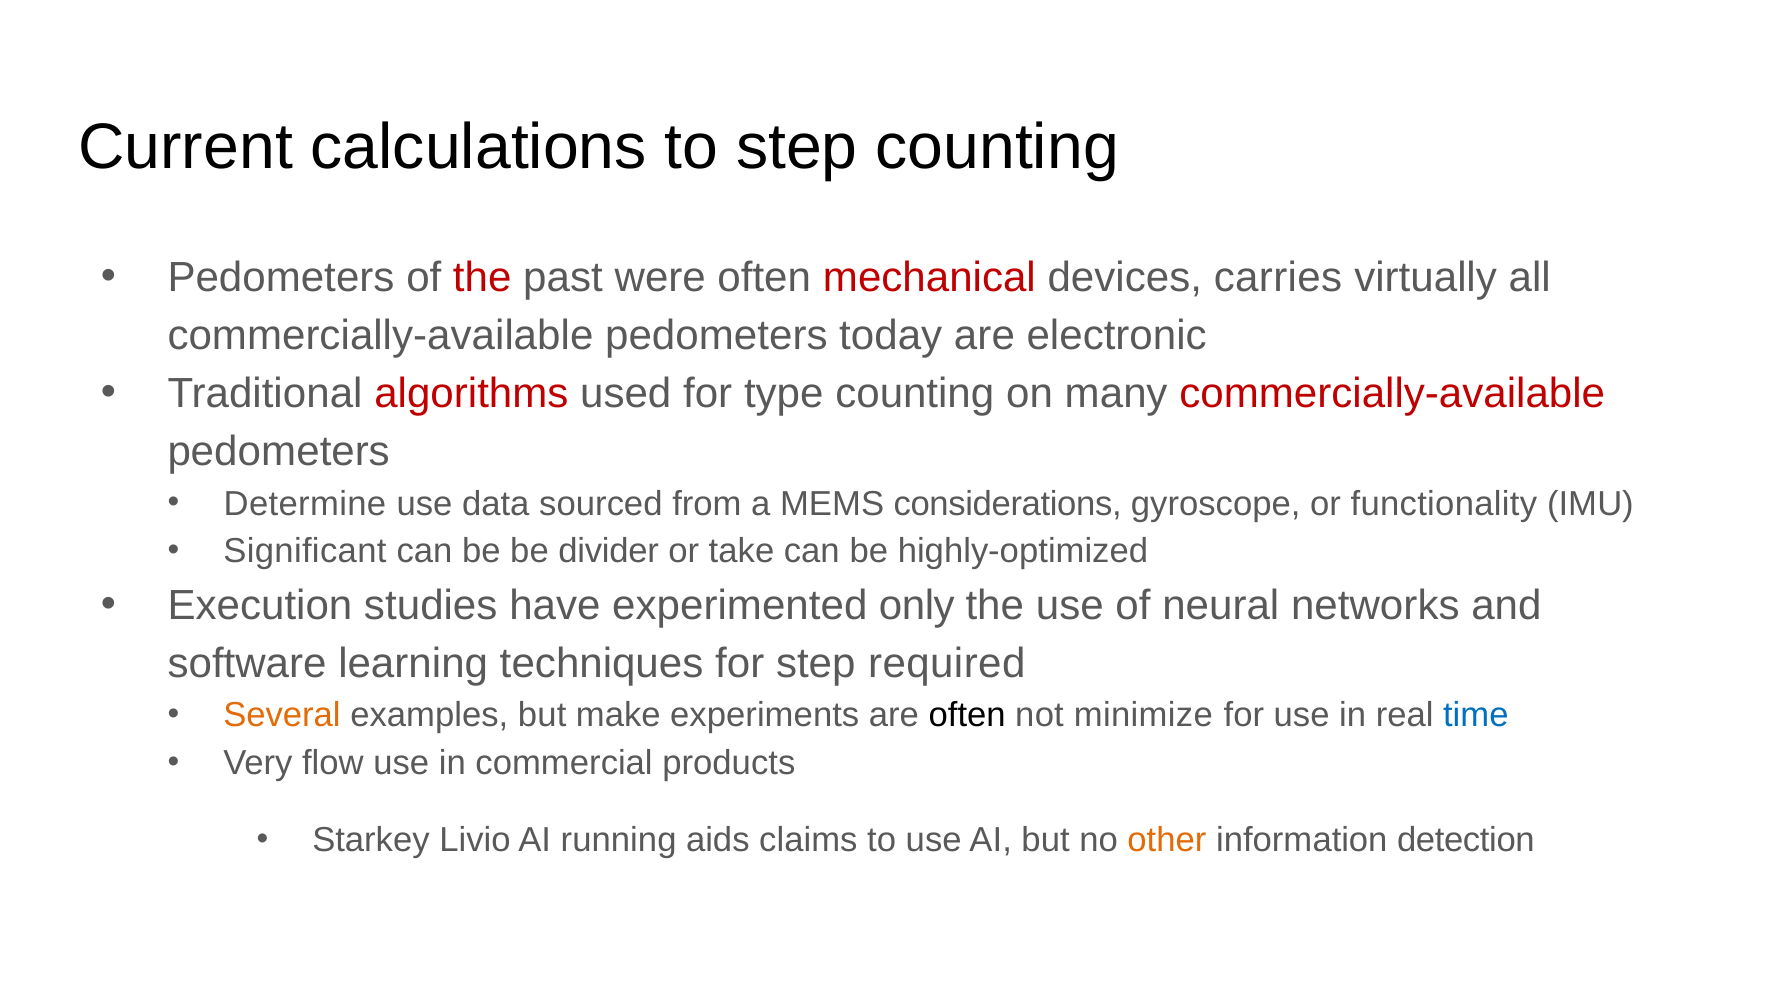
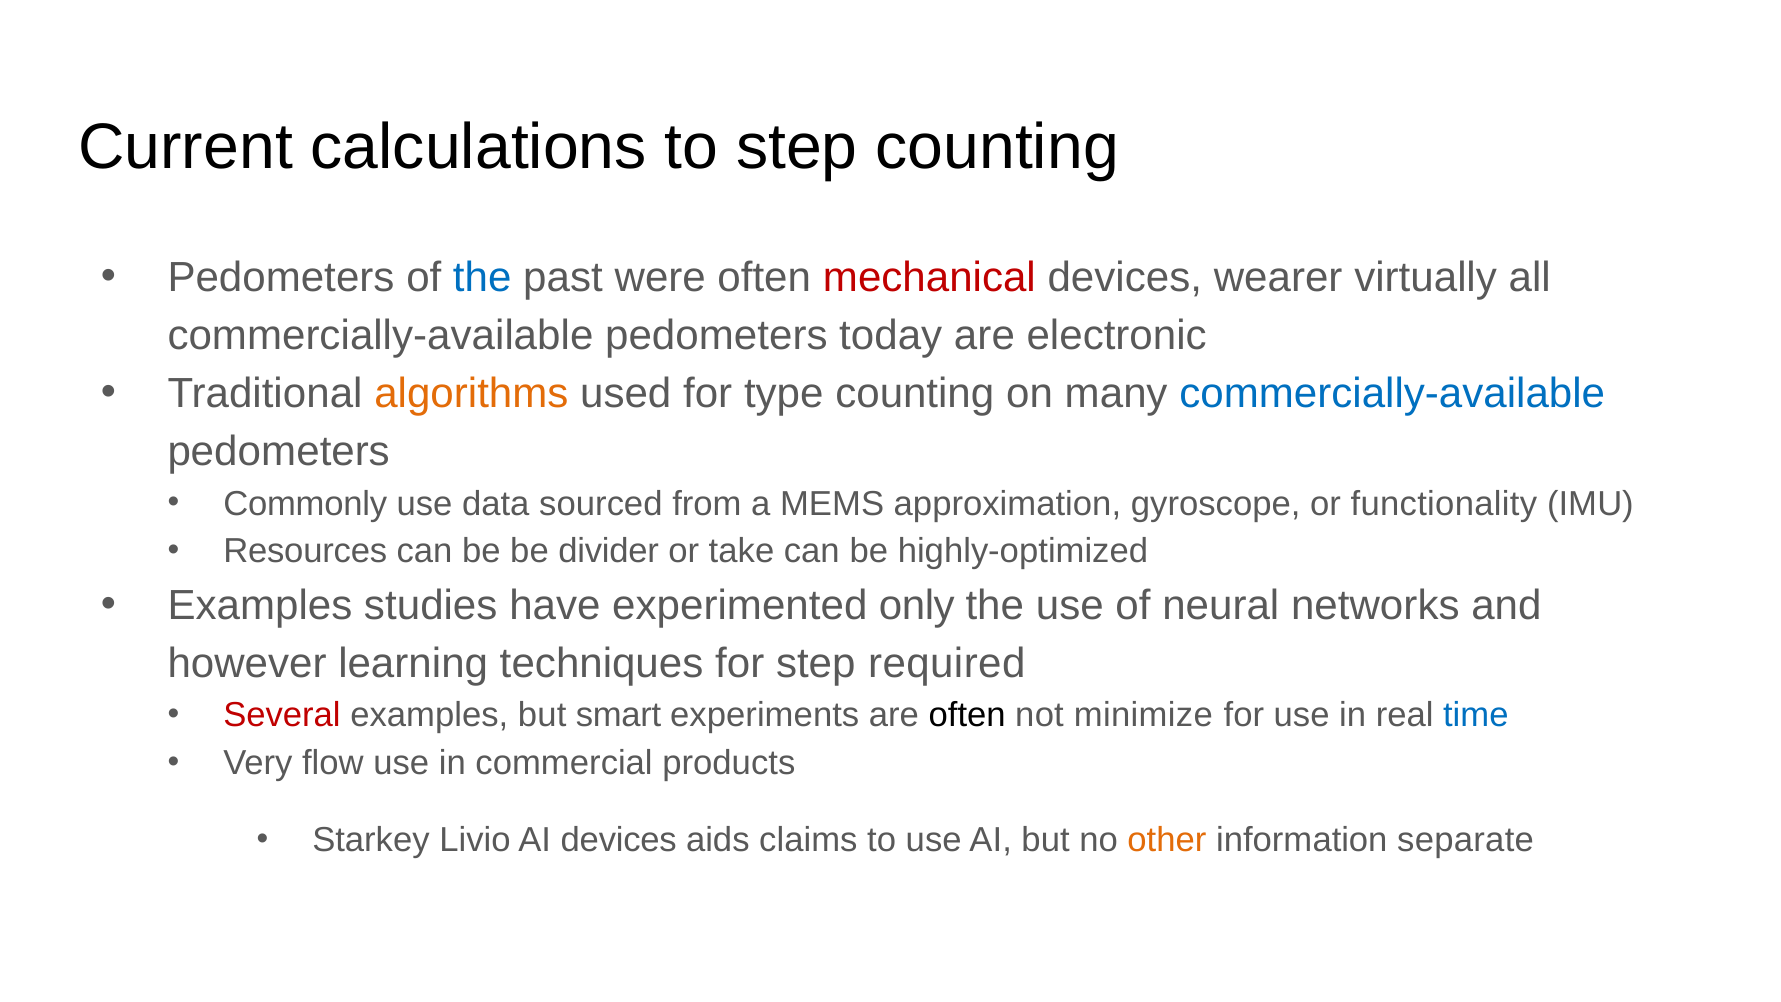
the at (482, 278) colour: red -> blue
carries: carries -> wearer
algorithms colour: red -> orange
commercially-available at (1392, 394) colour: red -> blue
Determine: Determine -> Commonly
considerations: considerations -> approximation
Significant: Significant -> Resources
Execution at (260, 605): Execution -> Examples
software: software -> however
Several colour: orange -> red
make: make -> smart
AI running: running -> devices
detection: detection -> separate
